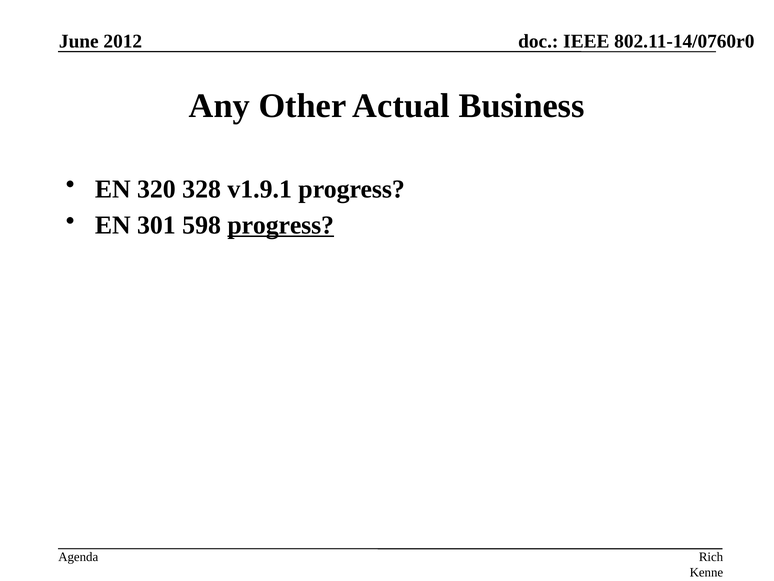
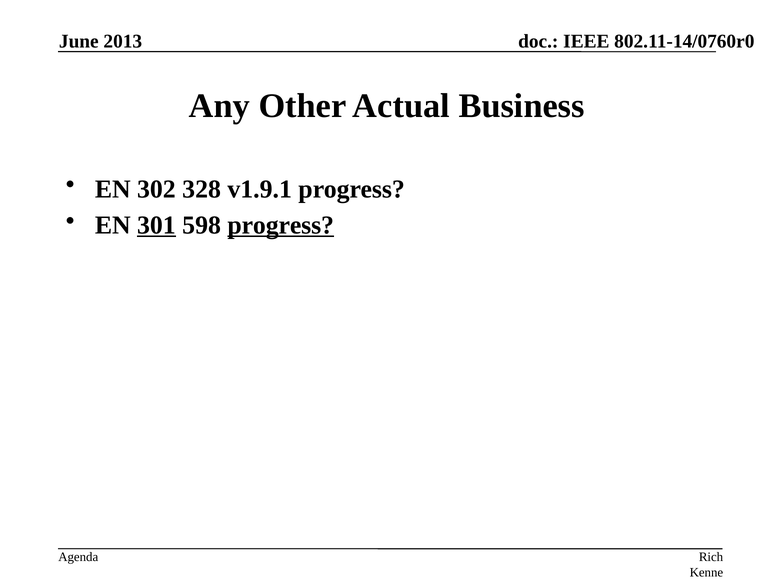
2012: 2012 -> 2013
320: 320 -> 302
301 underline: none -> present
